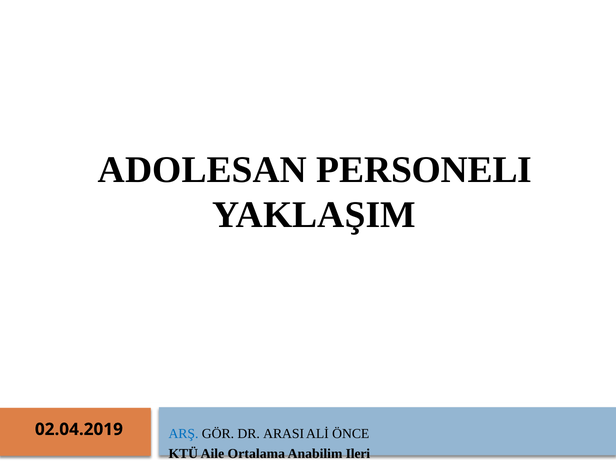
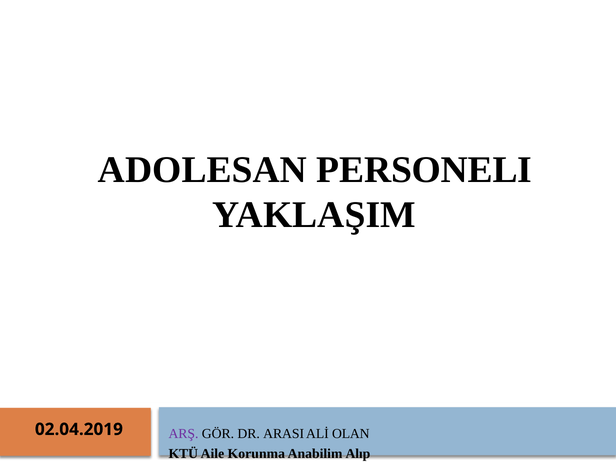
ARŞ colour: blue -> purple
ÖNCE: ÖNCE -> OLAN
Ortalama: Ortalama -> Korunma
Ileri: Ileri -> Alıp
